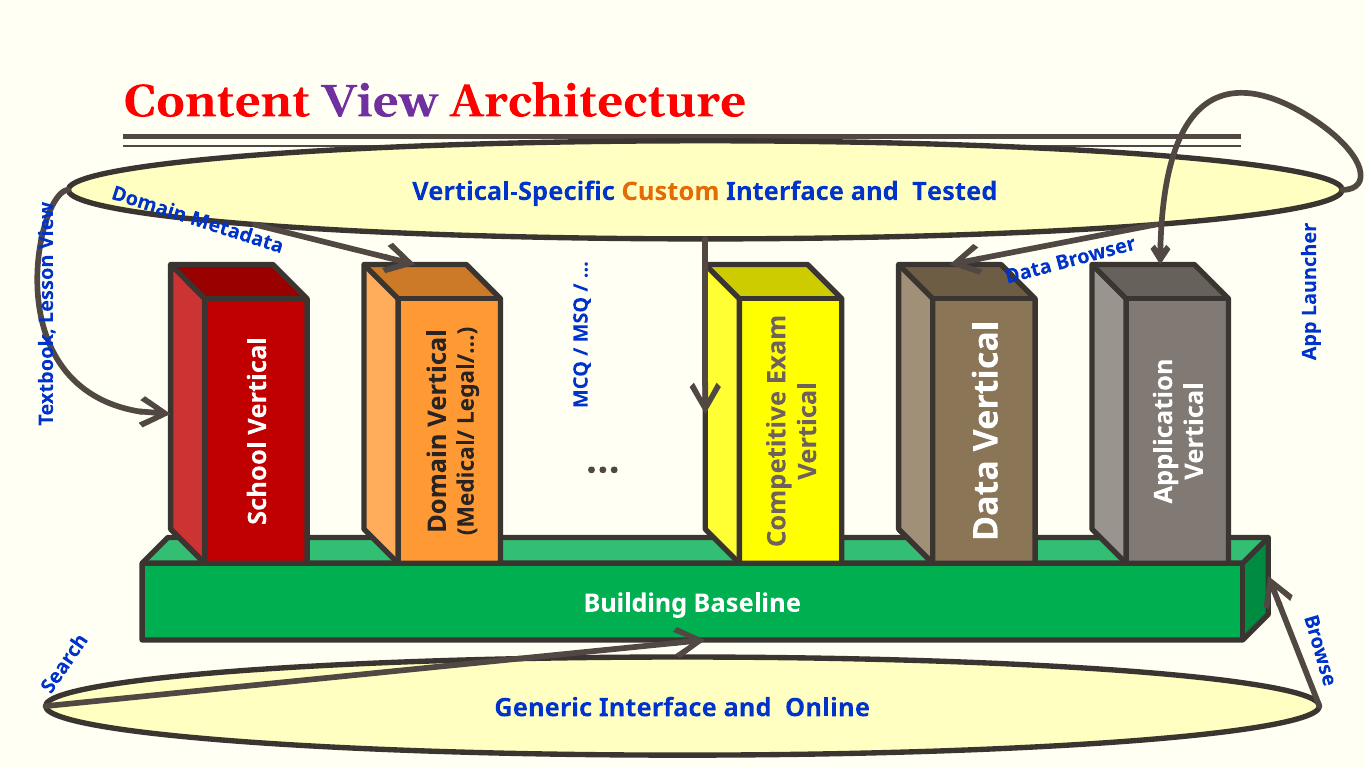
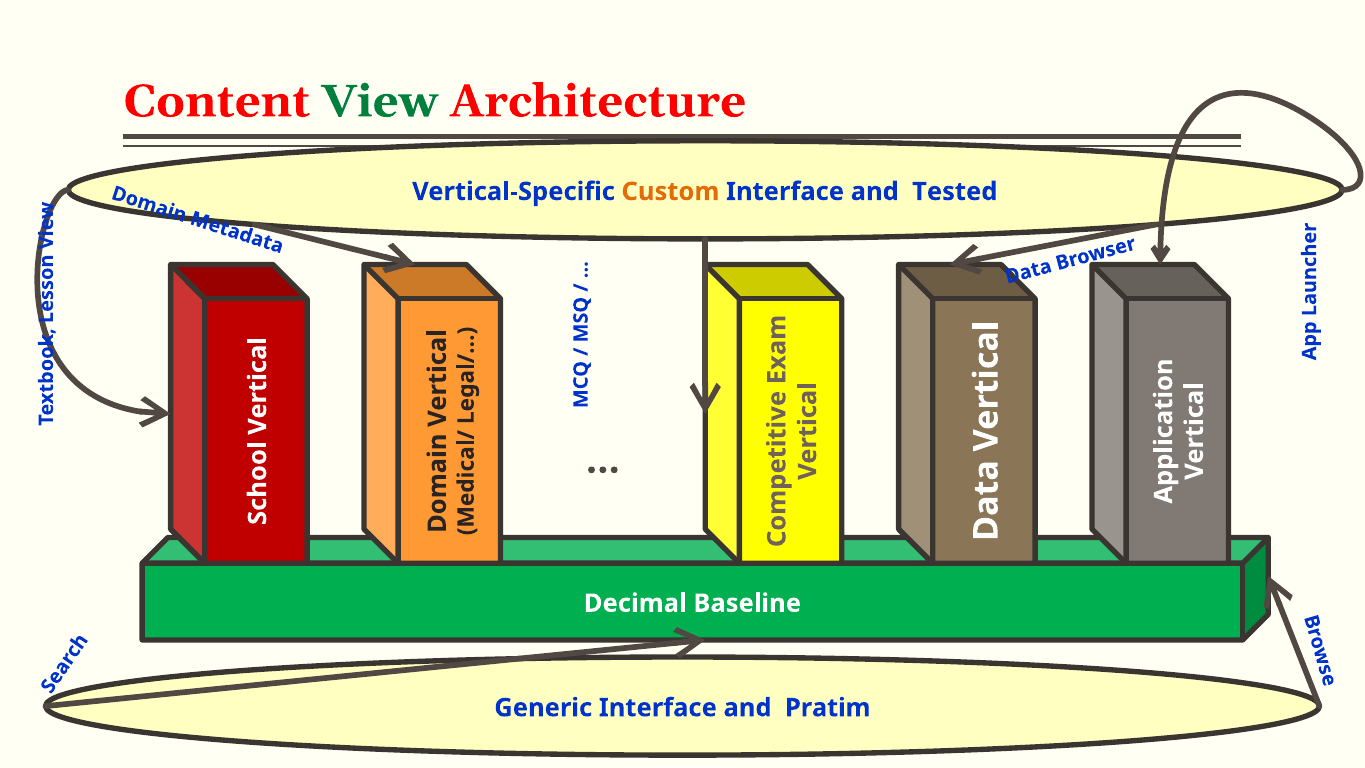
View colour: purple -> green
Building: Building -> Decimal
Online: Online -> Pratim
